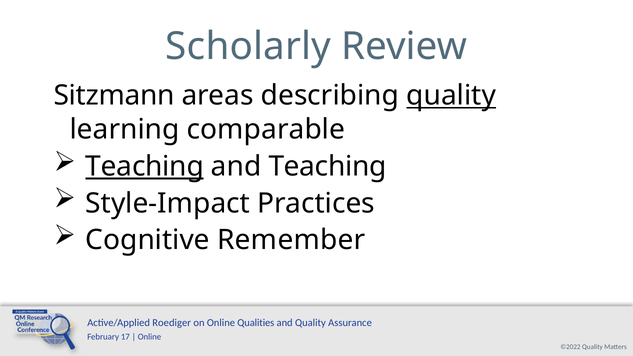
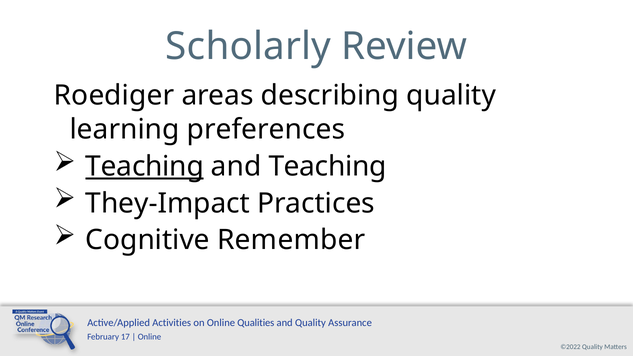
Sitzmann: Sitzmann -> Roediger
quality at (451, 96) underline: present -> none
comparable: comparable -> preferences
Style-Impact: Style-Impact -> They-Impact
Roediger: Roediger -> Activities
